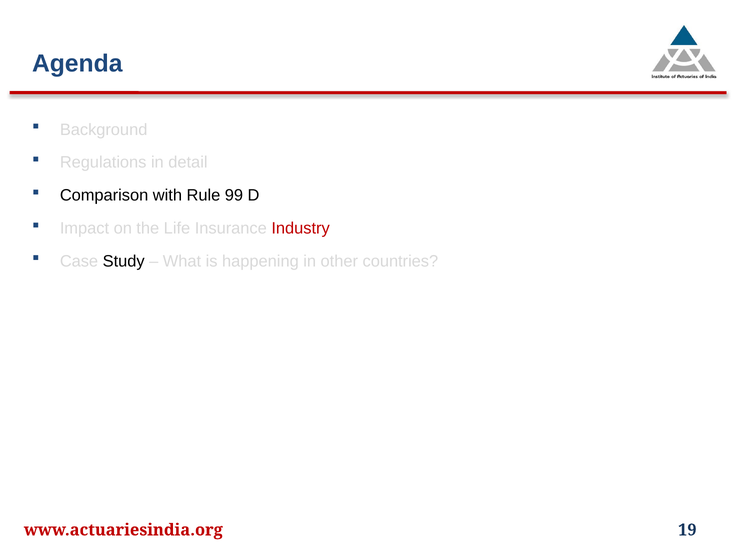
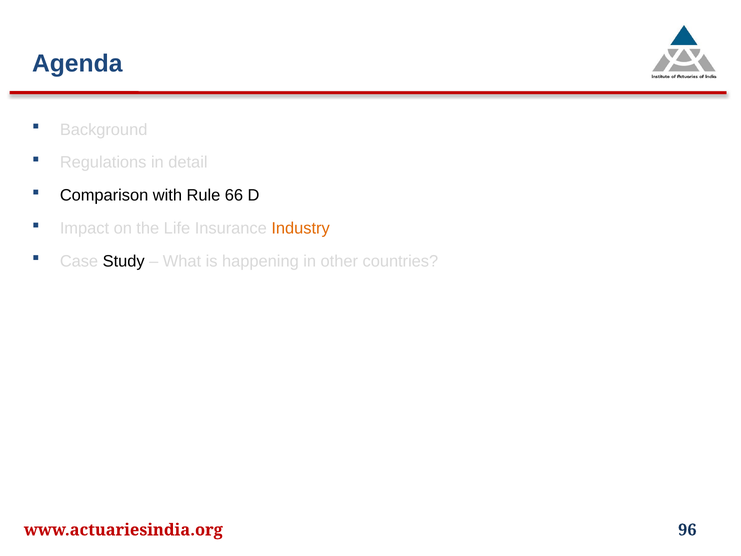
99: 99 -> 66
Industry colour: red -> orange
19: 19 -> 96
